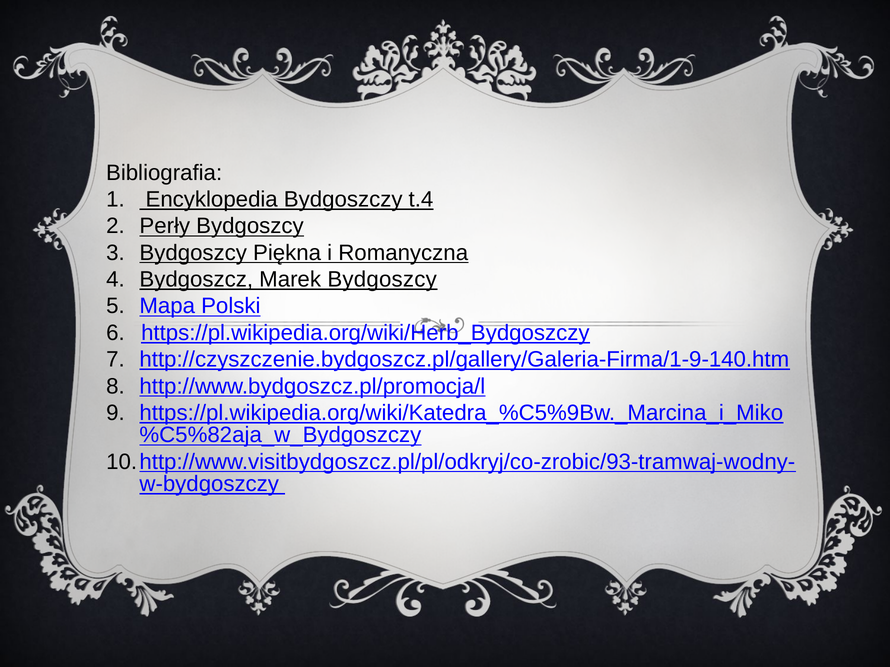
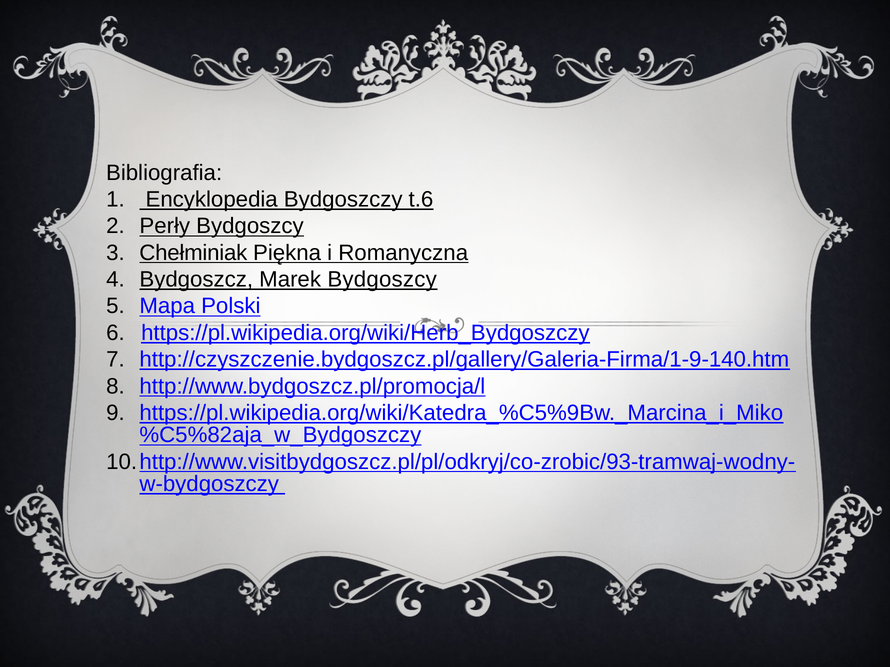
t.4: t.4 -> t.6
Bydgoszcy at (193, 253): Bydgoszcy -> Chełminiak
